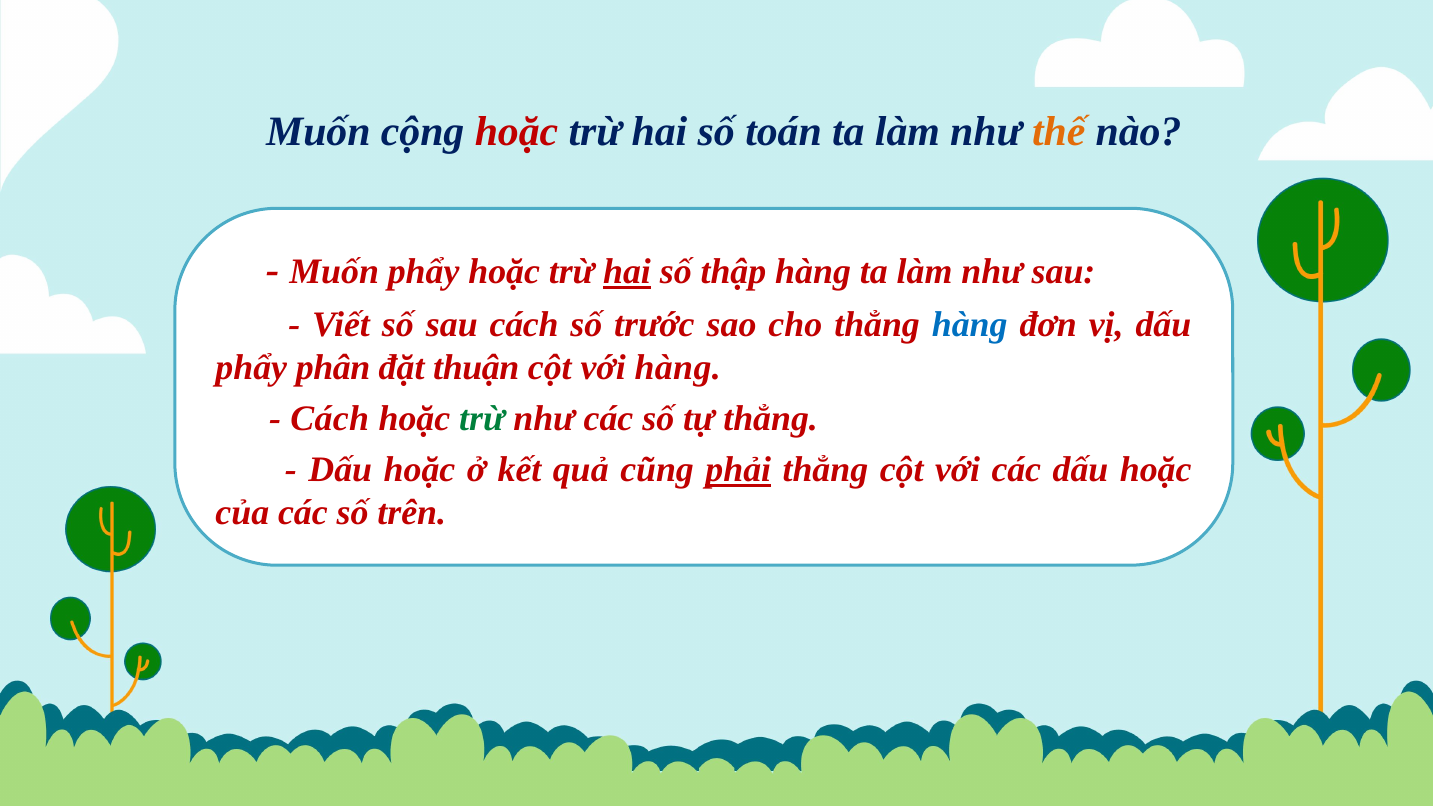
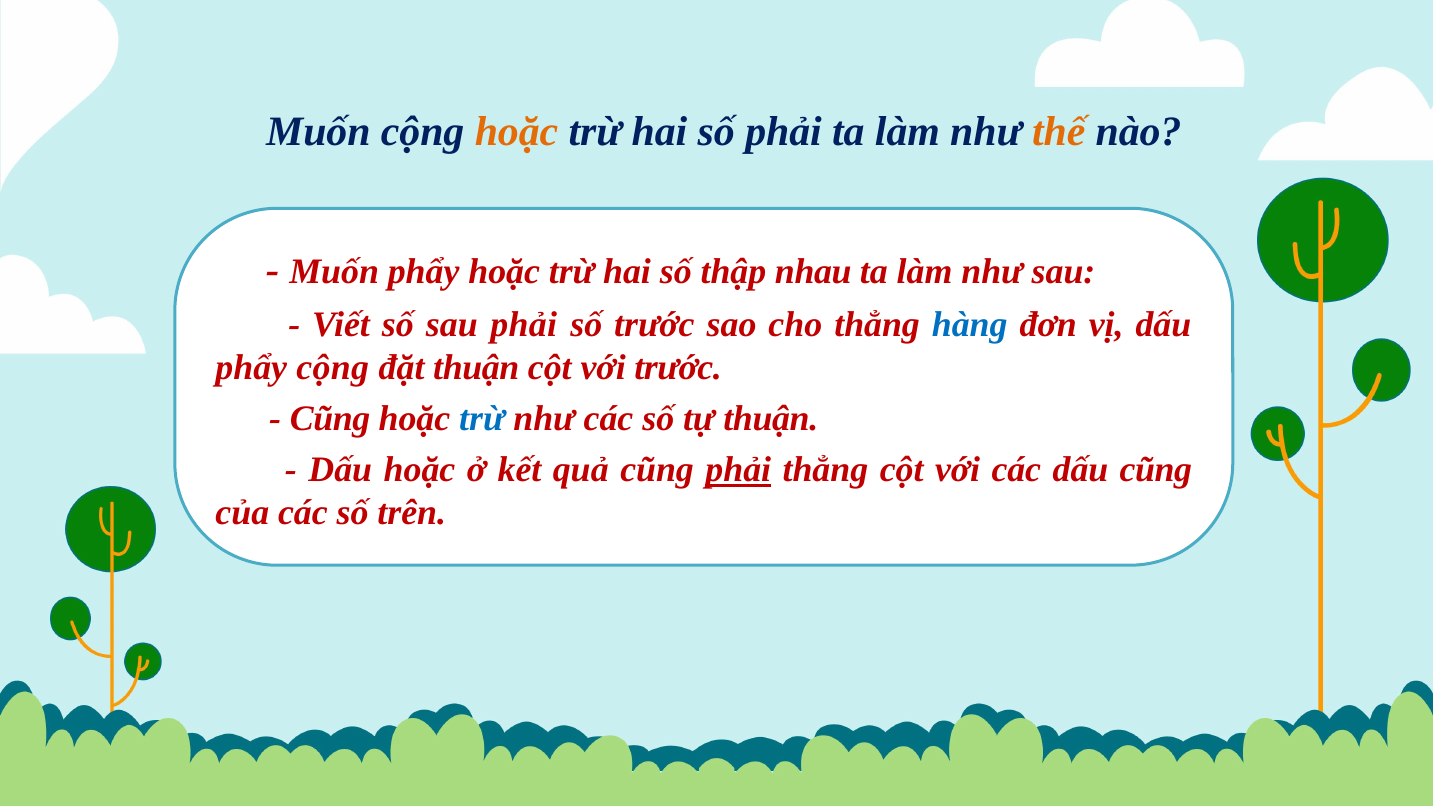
hoặc at (516, 132) colour: red -> orange
số toán: toán -> phải
hai at (627, 272) underline: present -> none
thập hàng: hàng -> nhau
sau cách: cách -> phải
phẩy phân: phân -> cộng
với hàng: hàng -> trước
Cách at (330, 419): Cách -> Cũng
trừ at (482, 419) colour: green -> blue
tự thẳng: thẳng -> thuận
các dấu hoặc: hoặc -> cũng
